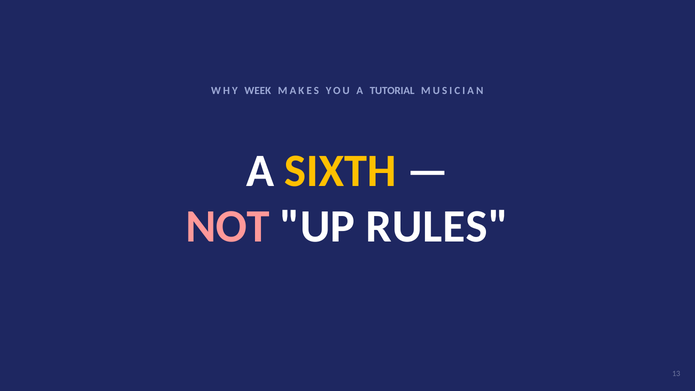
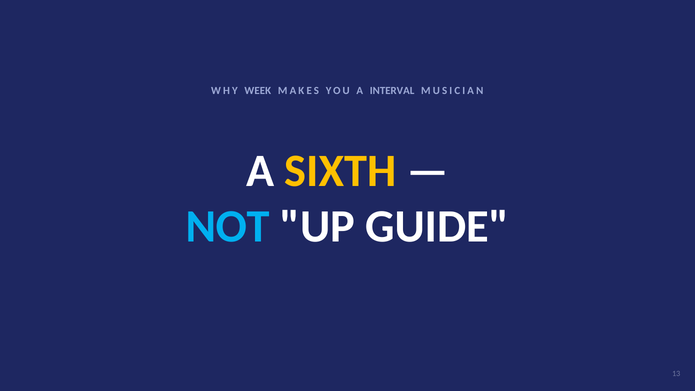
TUTORIAL: TUTORIAL -> INTERVAL
NOT colour: pink -> light blue
RULES: RULES -> GUIDE
